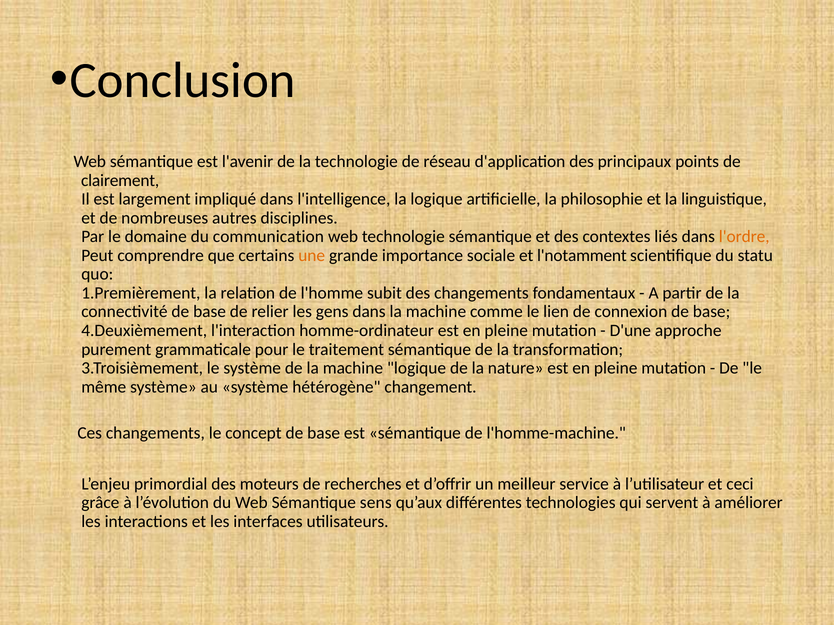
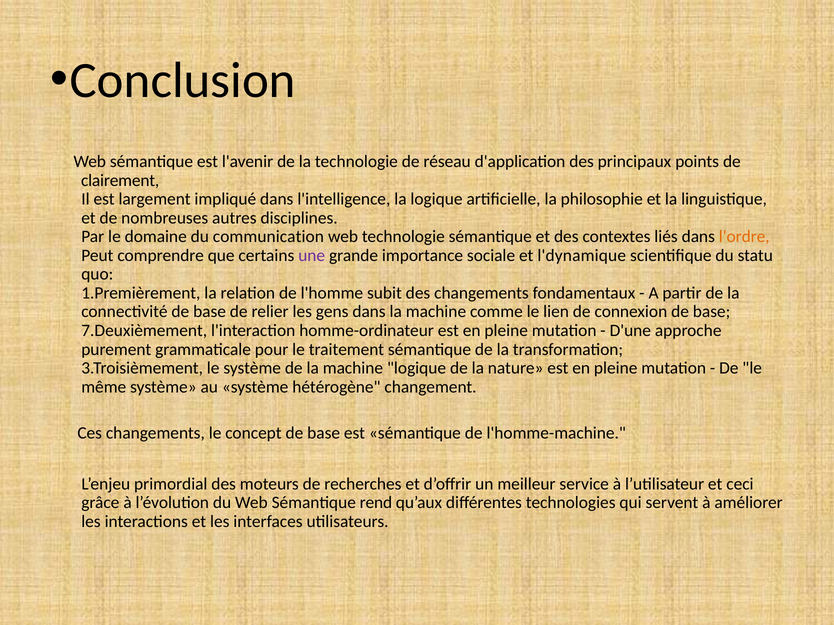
une colour: orange -> purple
l'notamment: l'notamment -> l'dynamique
4.Deuxièmement: 4.Deuxièmement -> 7.Deuxièmement
sens: sens -> rend
